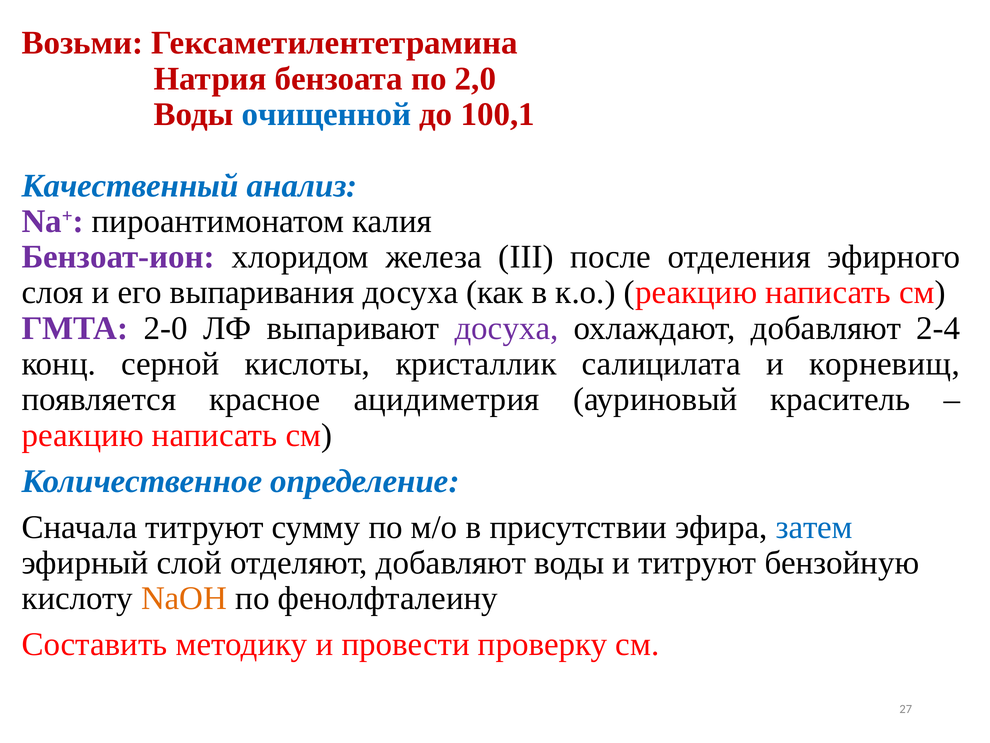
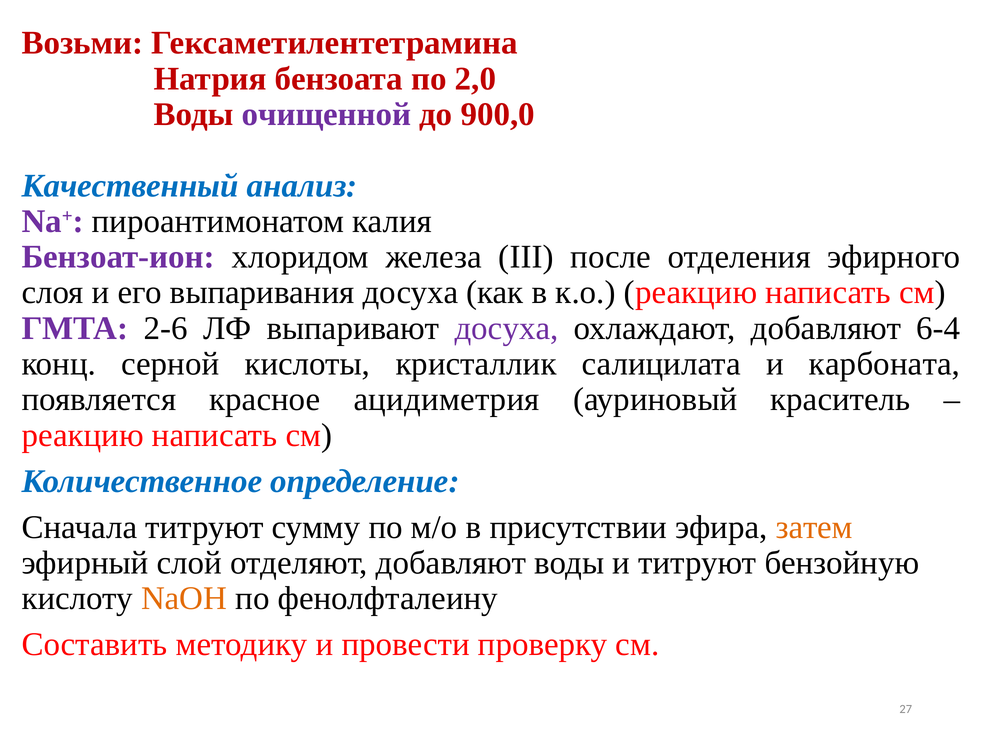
очищенной colour: blue -> purple
100,1: 100,1 -> 900,0
2-0: 2-0 -> 2-6
2-4: 2-4 -> 6-4
корневищ: корневищ -> карбоната
затем colour: blue -> orange
